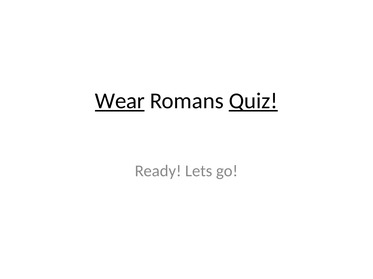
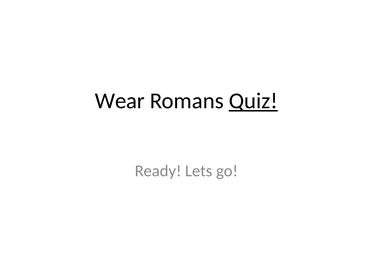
Wear underline: present -> none
